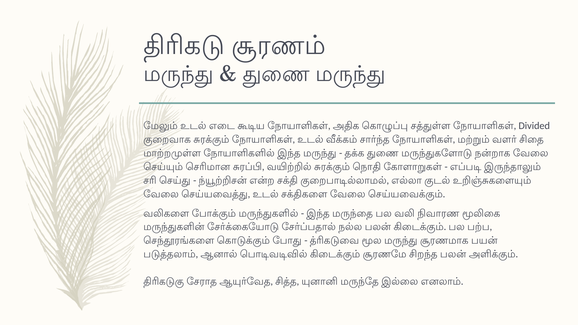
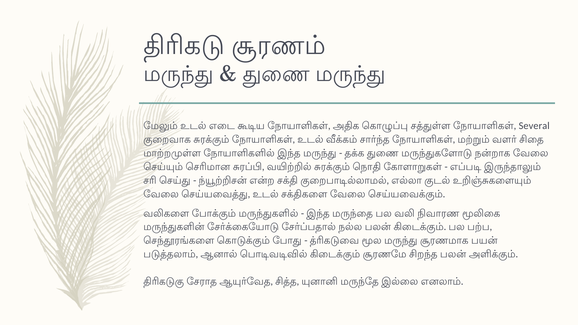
Divided: Divided -> Several
